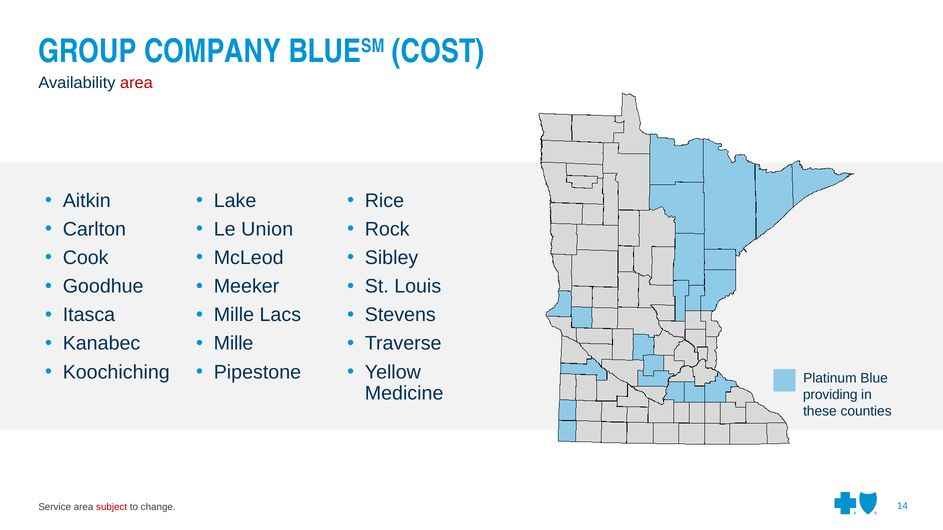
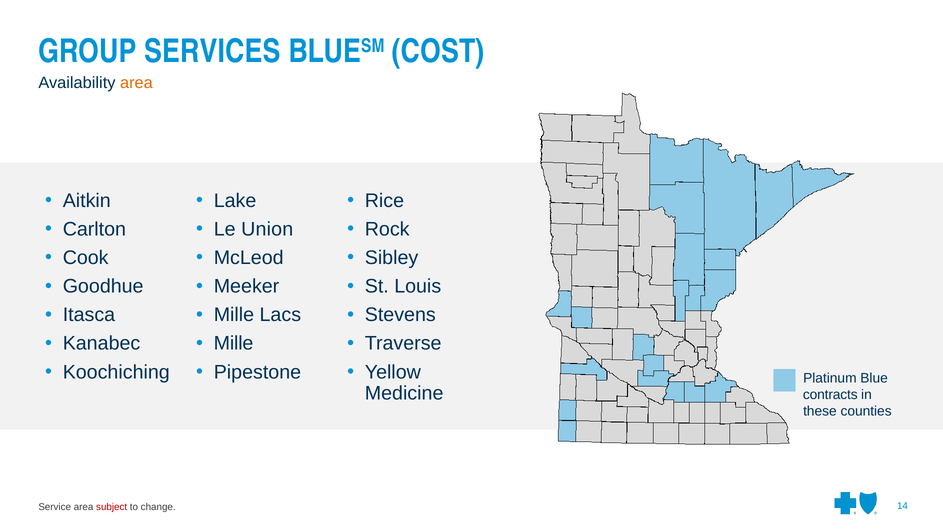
COMPANY: COMPANY -> SERVICES
area at (136, 83) colour: red -> orange
providing: providing -> contracts
